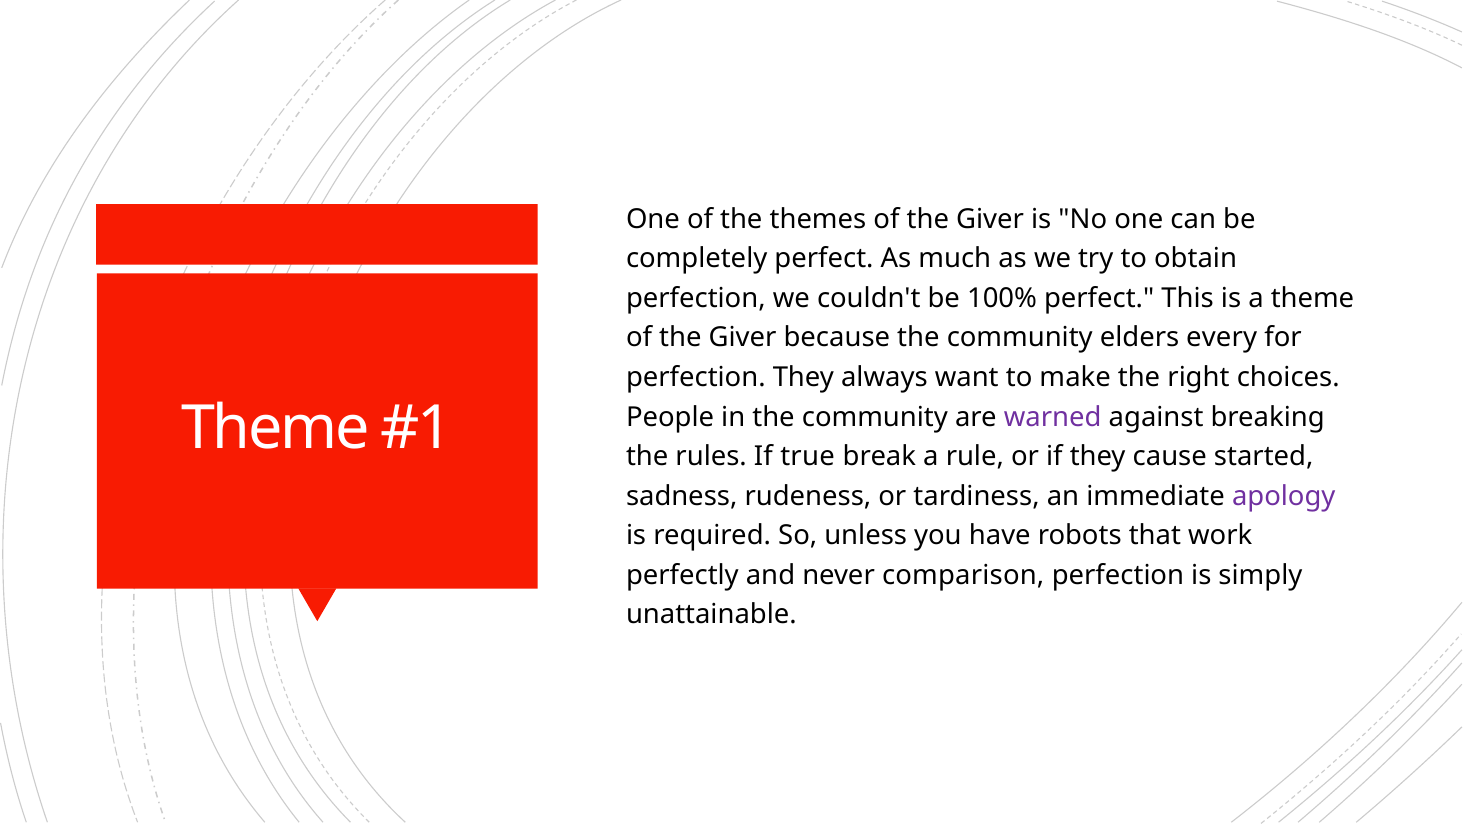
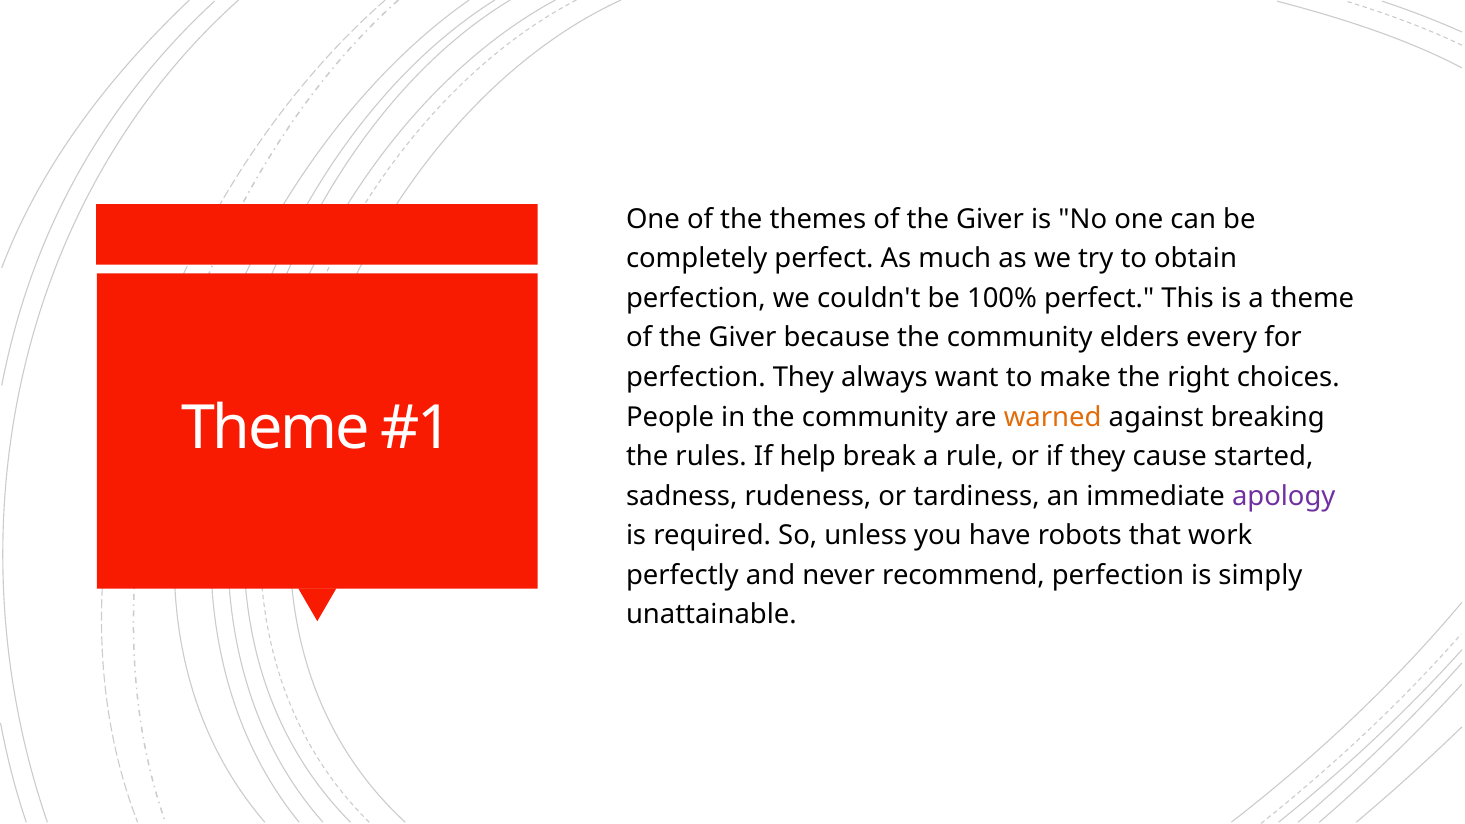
warned colour: purple -> orange
true: true -> help
comparison: comparison -> recommend
